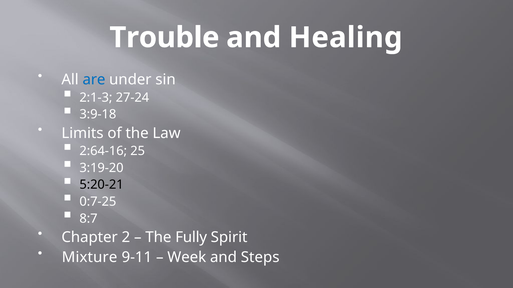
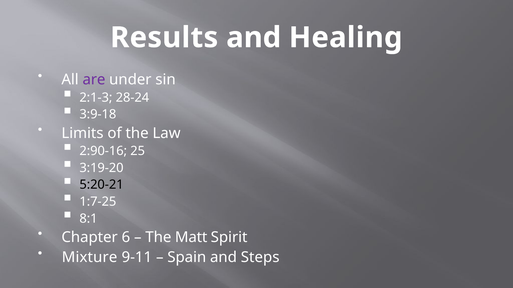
Trouble: Trouble -> Results
are colour: blue -> purple
27-24: 27-24 -> 28-24
2:64-16: 2:64-16 -> 2:90-16
0:7-25: 0:7-25 -> 1:7-25
8:7: 8:7 -> 8:1
2: 2 -> 6
Fully: Fully -> Matt
Week: Week -> Spain
